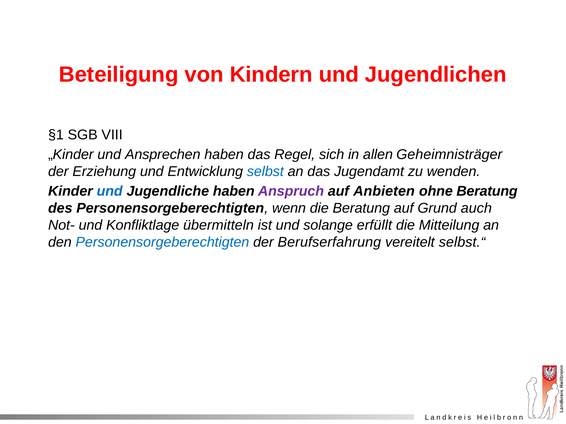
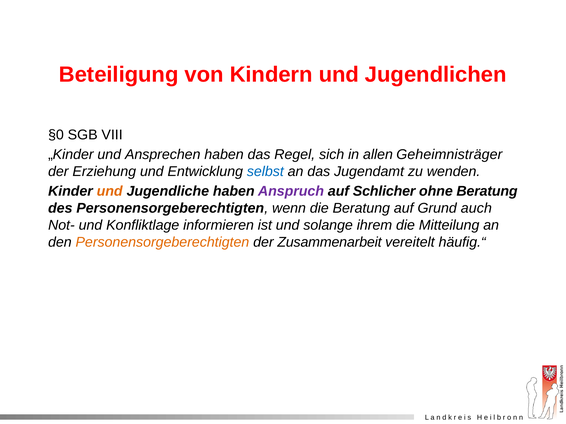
§1: §1 -> §0
und at (110, 192) colour: blue -> orange
Anbieten: Anbieten -> Schlicher
übermitteln: übermitteln -> informieren
erfüllt: erfüllt -> ihrem
Personensorgeberechtigten at (162, 242) colour: blue -> orange
Berufserfahrung: Berufserfahrung -> Zusammenarbeit
selbst.“: selbst.“ -> häufig.“
